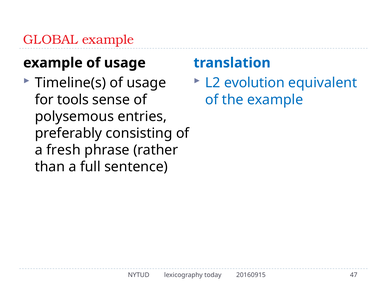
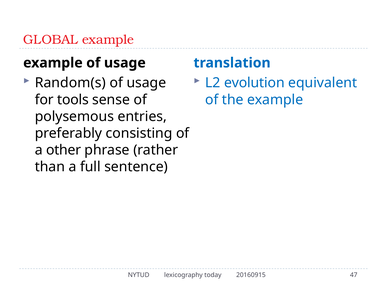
Timeline(s: Timeline(s -> Random(s
fresh: fresh -> other
